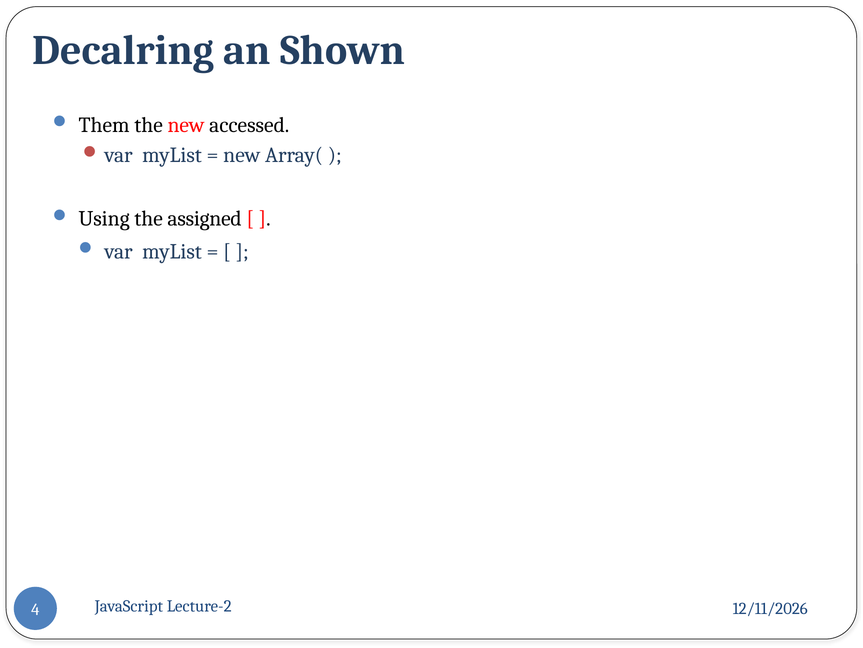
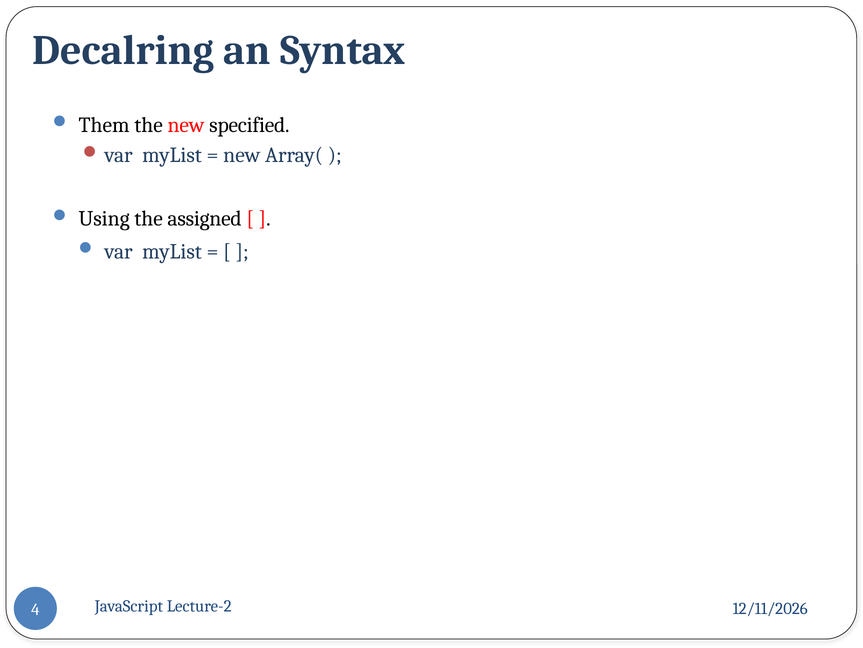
Shown: Shown -> Syntax
accessed: accessed -> specified
